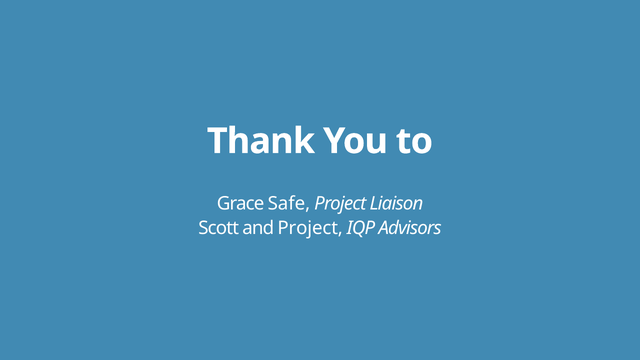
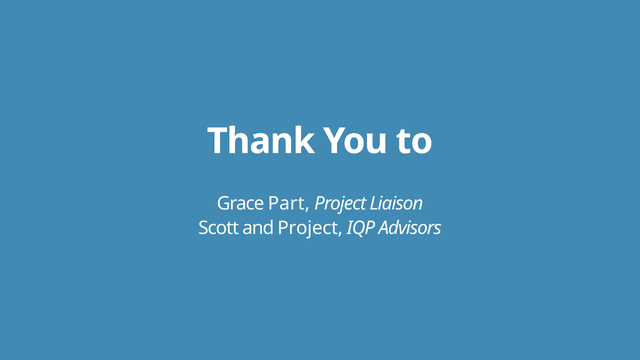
Safe: Safe -> Part
